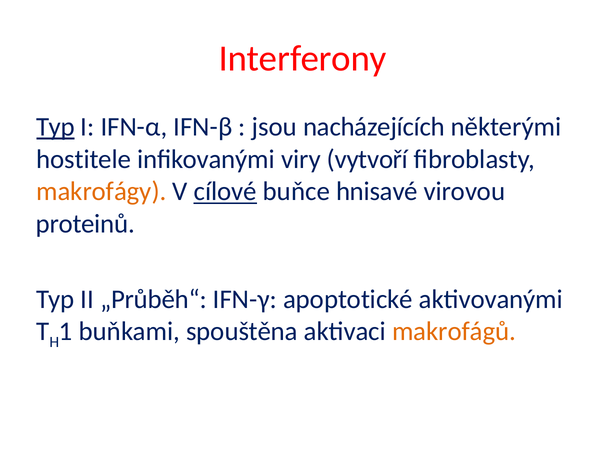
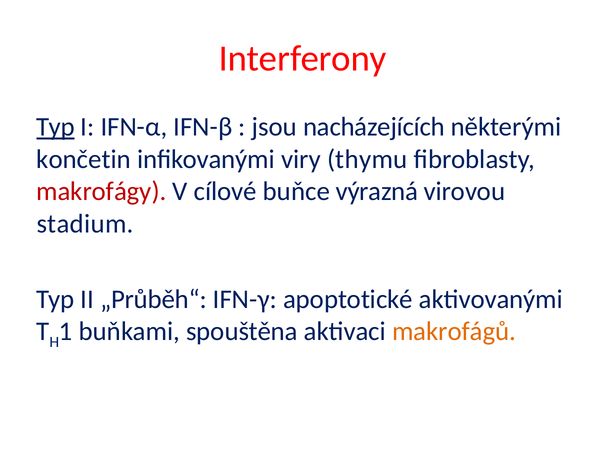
hostitele: hostitele -> končetin
vytvoří: vytvoří -> thymu
makrofágy colour: orange -> red
cílové underline: present -> none
hnisavé: hnisavé -> výrazná
proteinů: proteinů -> stadium
